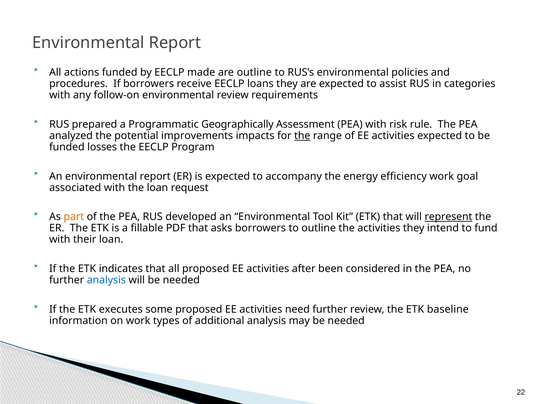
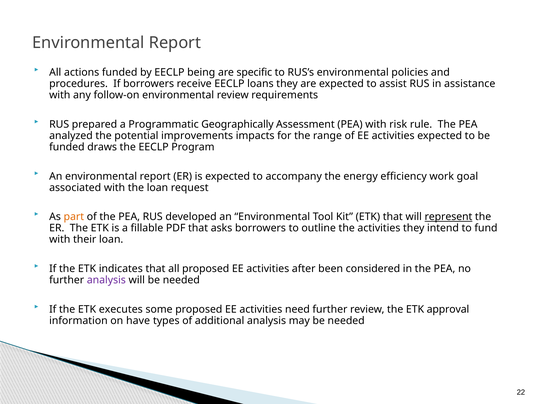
made: made -> being
are outline: outline -> specific
categories: categories -> assistance
the at (302, 136) underline: present -> none
losses: losses -> draws
analysis at (106, 280) colour: blue -> purple
baseline: baseline -> approval
on work: work -> have
